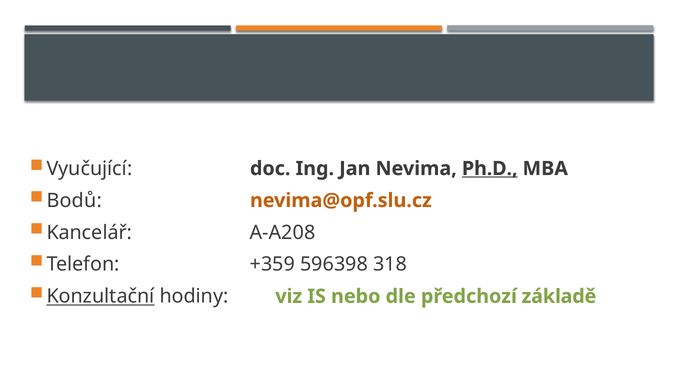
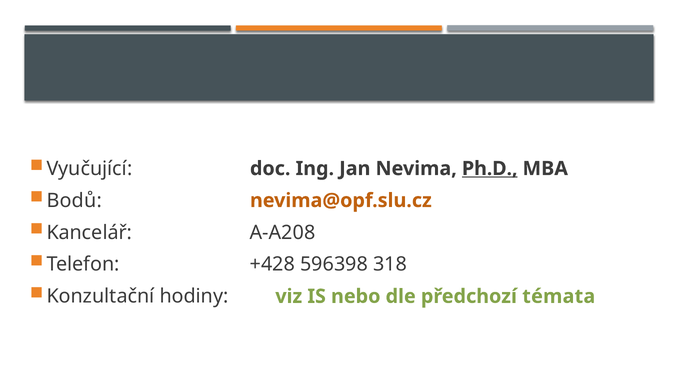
+359: +359 -> +428
Konzultační underline: present -> none
základě: základě -> témata
